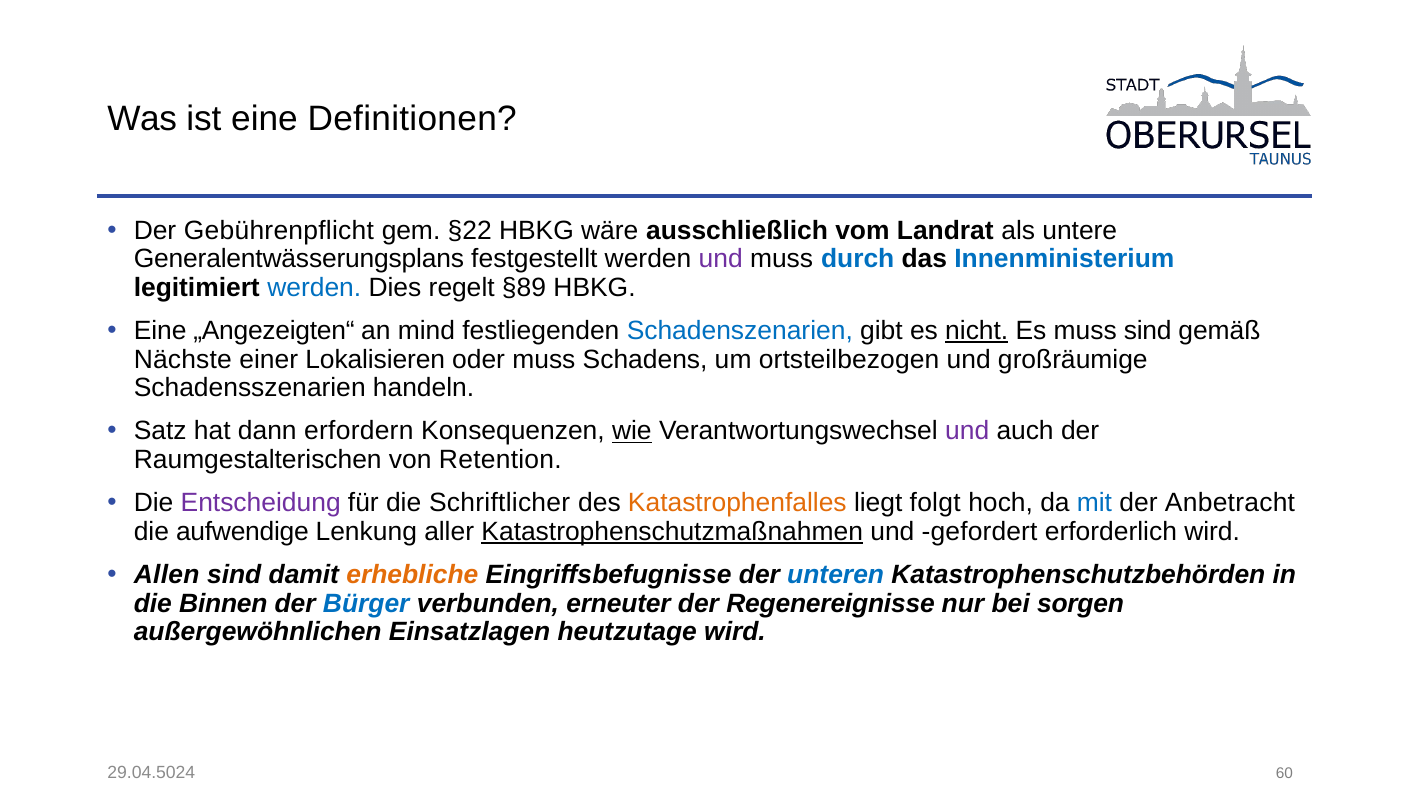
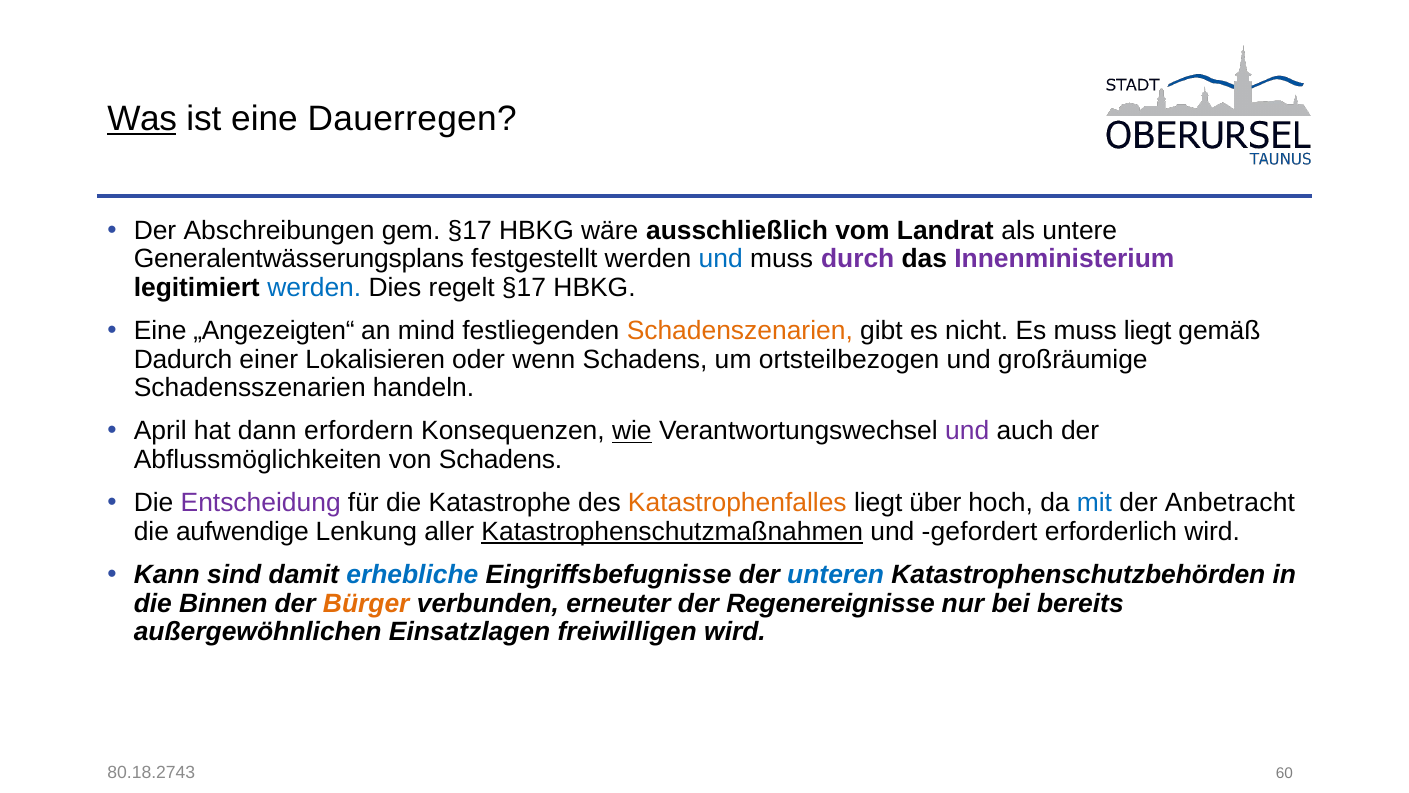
Was underline: none -> present
Definitionen: Definitionen -> Dauerregen
Gebührenpflicht: Gebührenpflicht -> Abschreibungen
gem §22: §22 -> §17
und at (721, 259) colour: purple -> blue
durch colour: blue -> purple
Innenministerium colour: blue -> purple
regelt §89: §89 -> §17
Schadenszenarien colour: blue -> orange
nicht underline: present -> none
muss sind: sind -> liegt
Nächste: Nächste -> Dadurch
oder muss: muss -> wenn
Satz: Satz -> April
Raumgestalterischen: Raumgestalterischen -> Abflussmöglichkeiten
von Retention: Retention -> Schadens
Schriftlicher: Schriftlicher -> Katastrophe
folgt: folgt -> über
Allen: Allen -> Kann
erhebliche colour: orange -> blue
Bürger colour: blue -> orange
sorgen: sorgen -> bereits
heutzutage: heutzutage -> freiwilligen
29.04.5024: 29.04.5024 -> 80.18.2743
